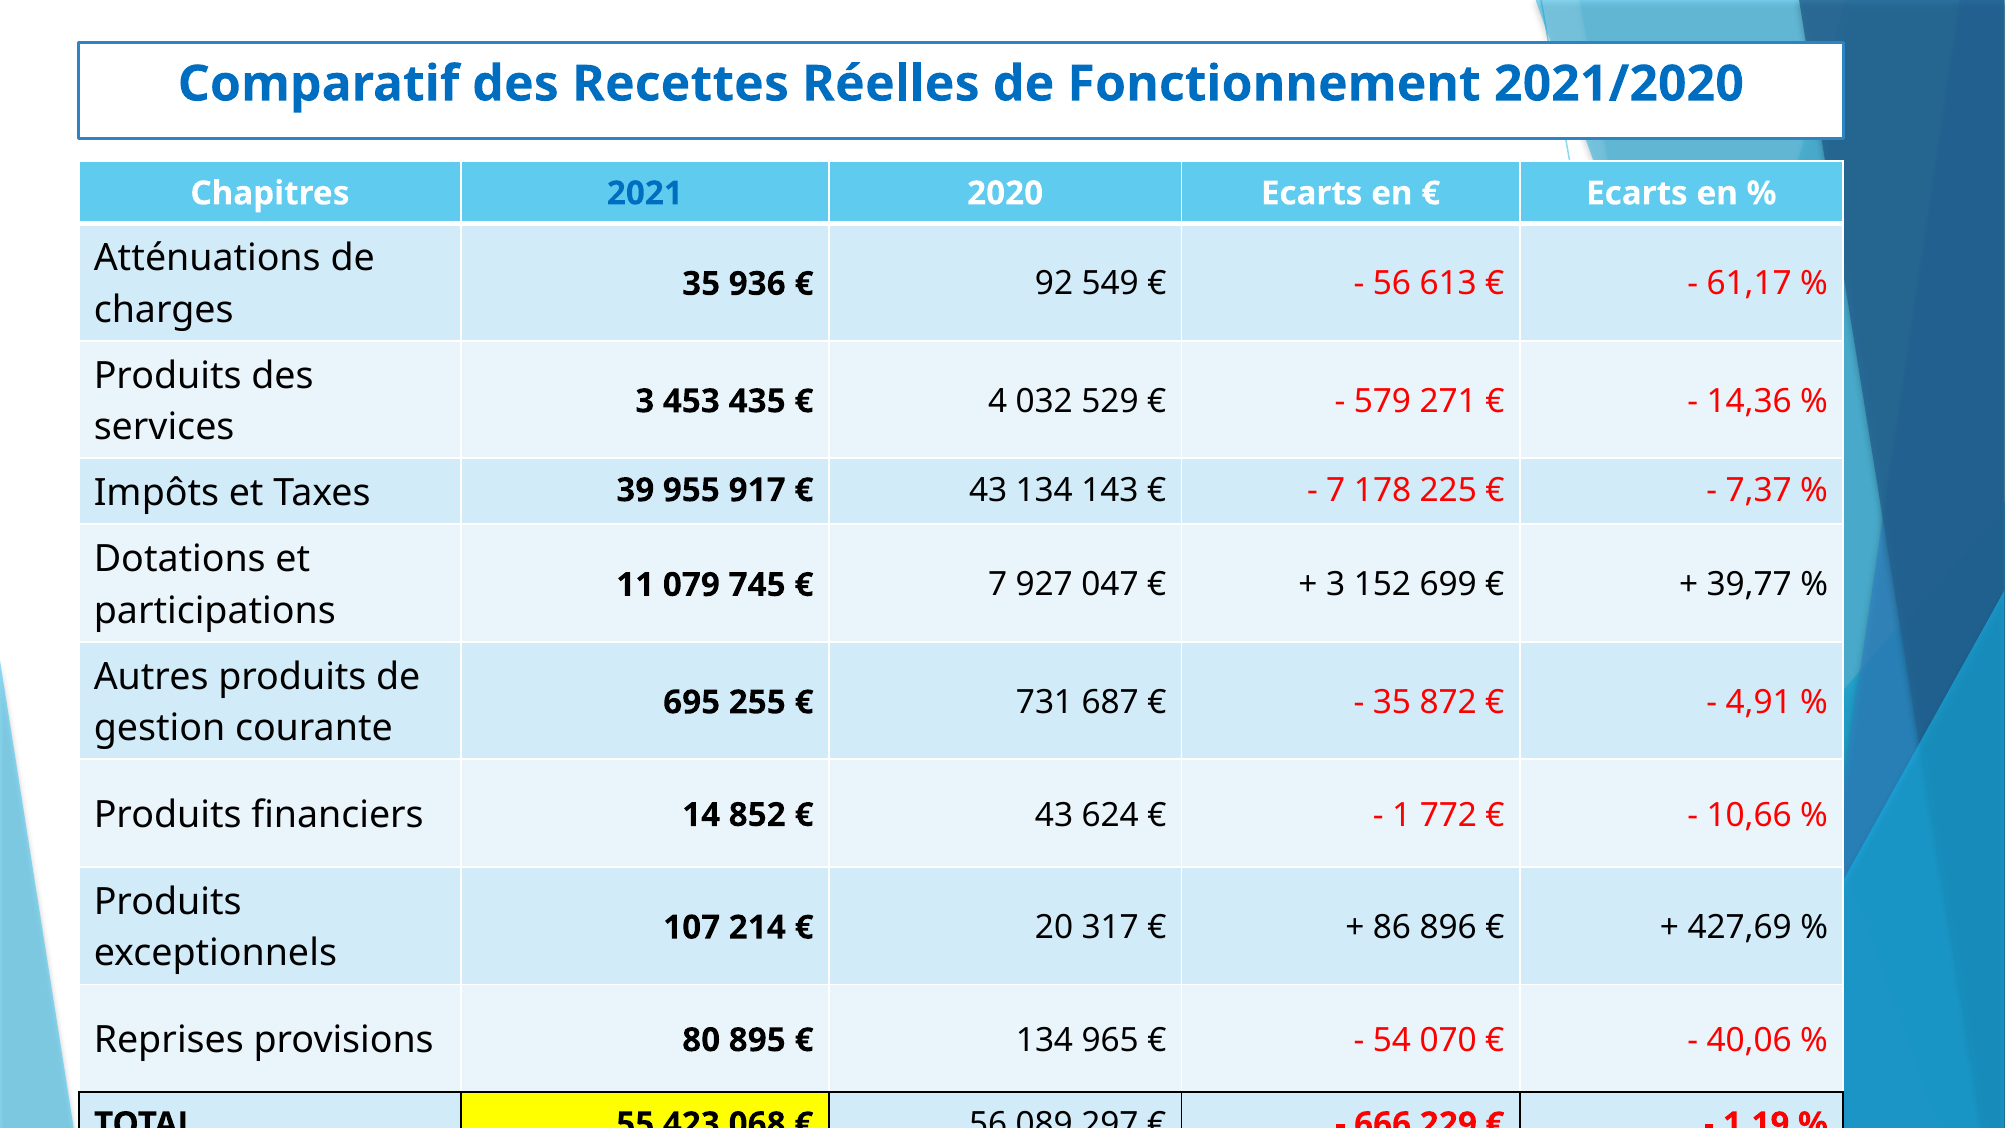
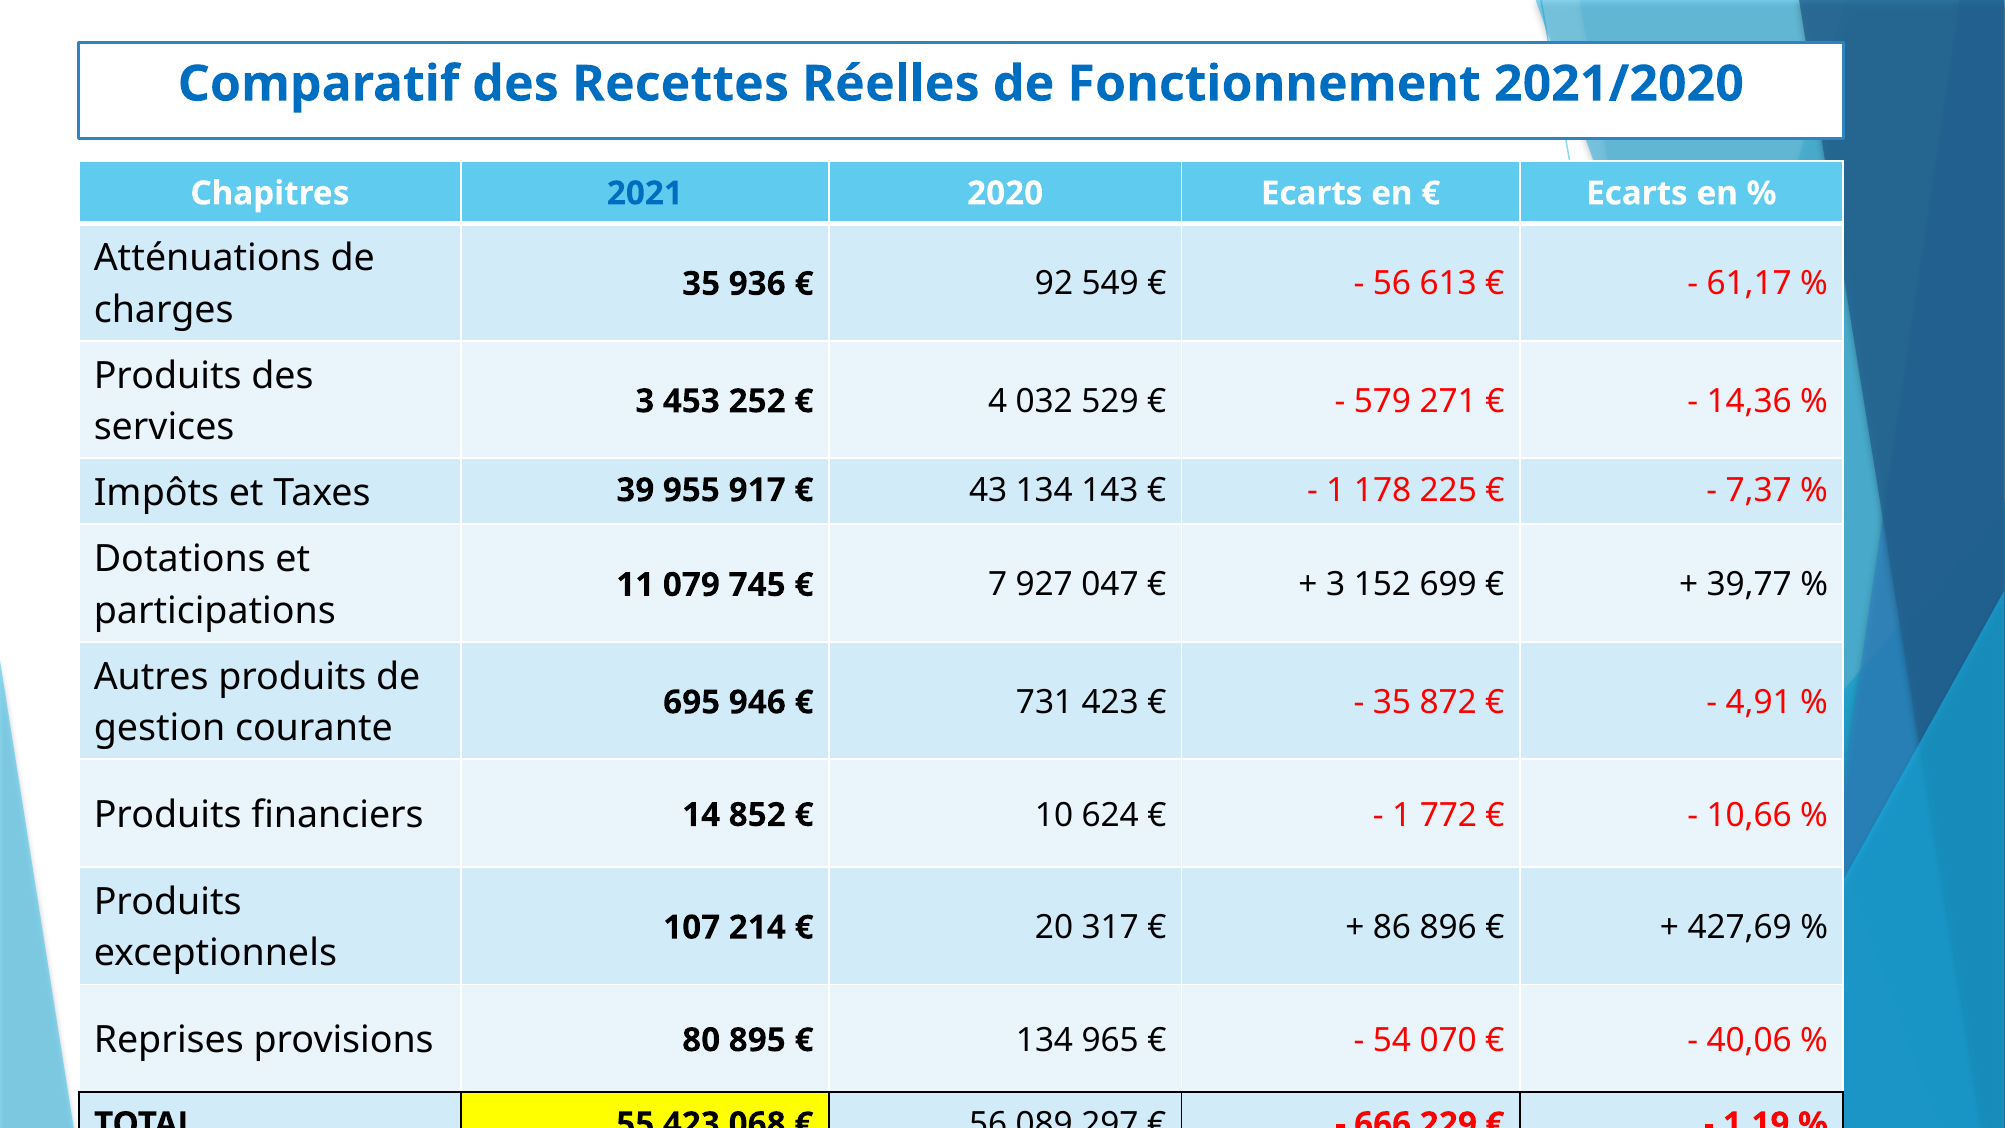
435: 435 -> 252
7 at (1336, 490): 7 -> 1
255: 255 -> 946
731 687: 687 -> 423
43 at (1054, 815): 43 -> 10
